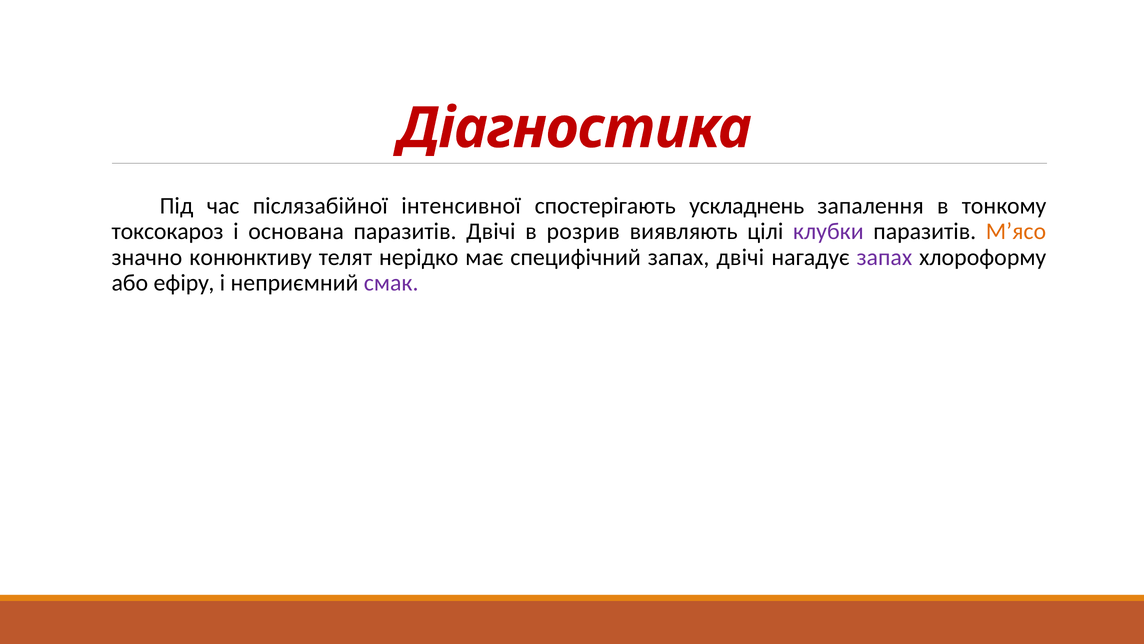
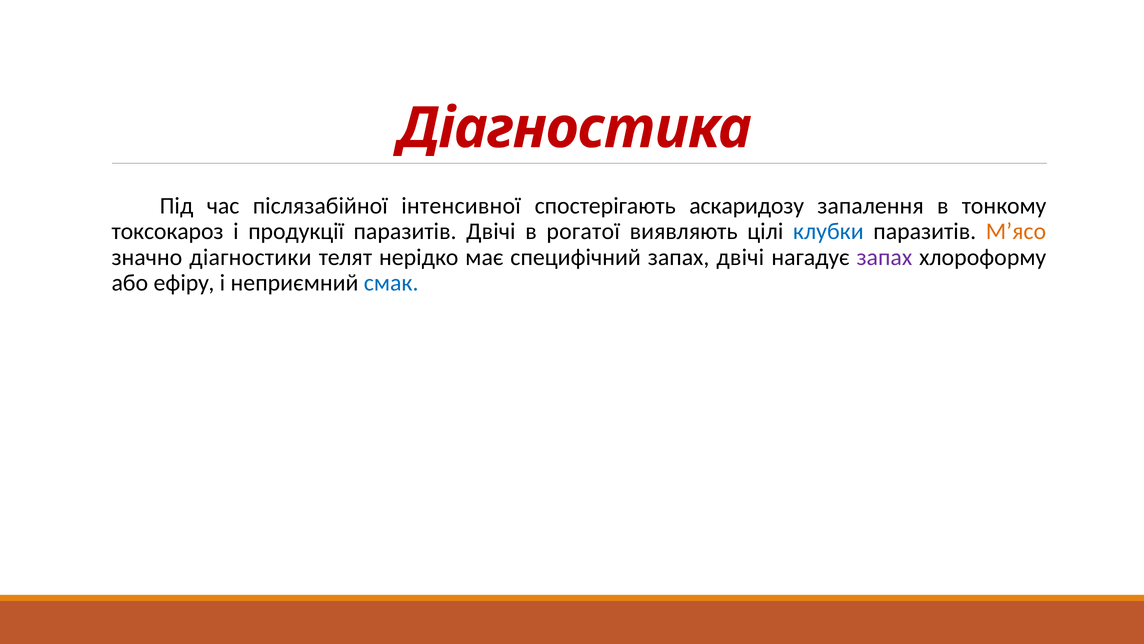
ускладнень: ускладнень -> аскаридозу
основана: основана -> продукції
розрив: розрив -> рогатої
клубки colour: purple -> blue
конюнктиву: конюнктиву -> діагностики
смак colour: purple -> blue
